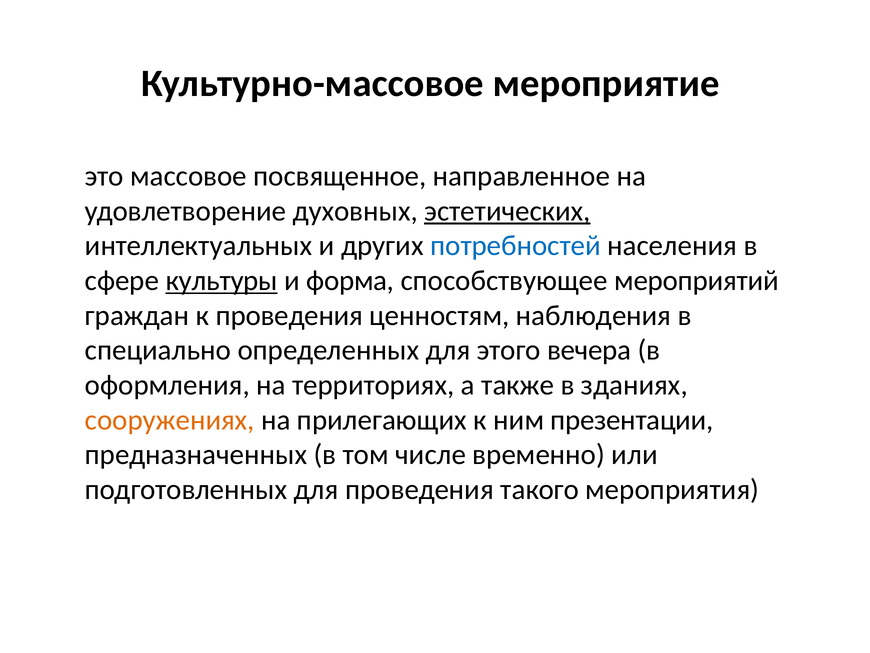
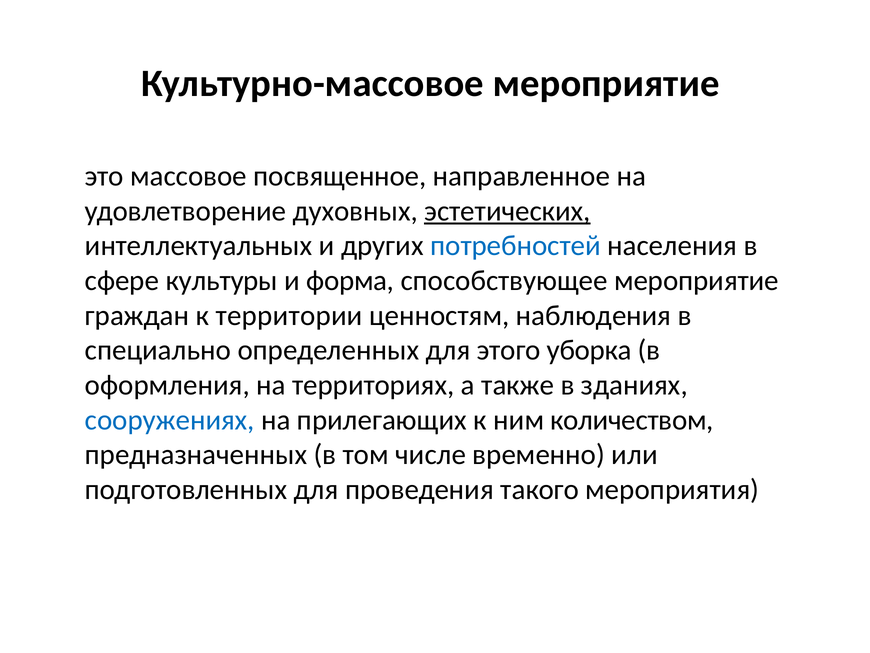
культуры underline: present -> none
способствующее мероприятий: мероприятий -> мероприятие
к проведения: проведения -> территории
вечера: вечера -> уборка
сооружениях colour: orange -> blue
презентации: презентации -> количеством
